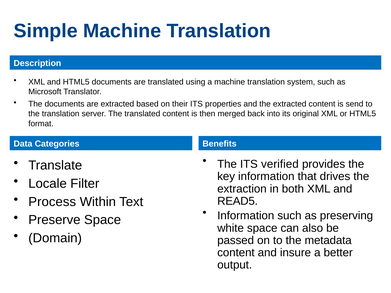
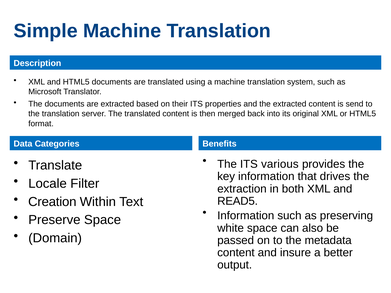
verified: verified -> various
Process: Process -> Creation
